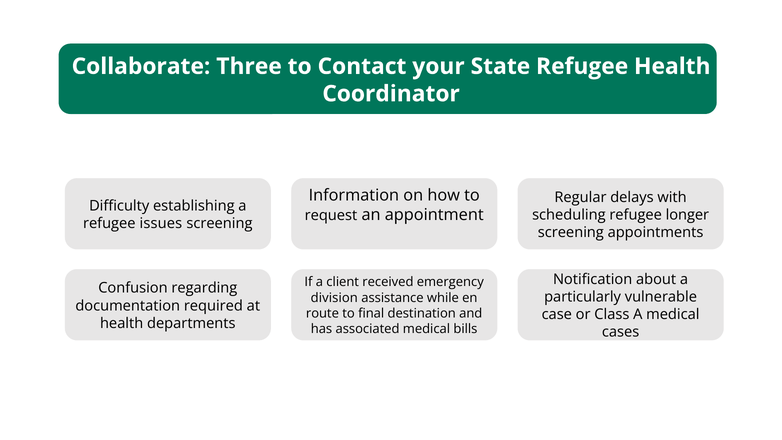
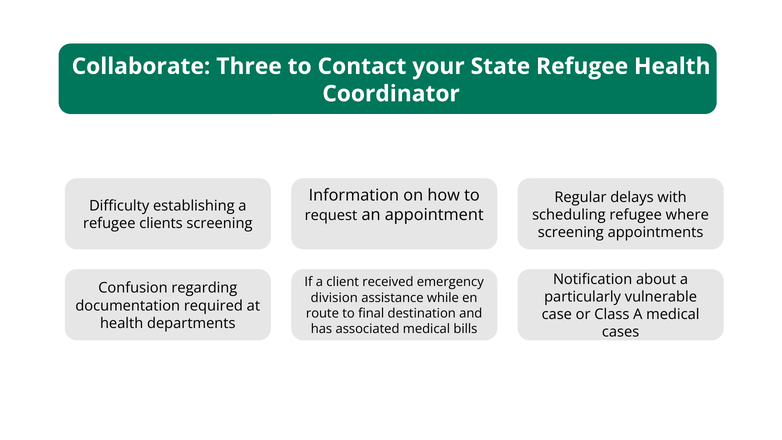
longer: longer -> where
issues: issues -> clients
